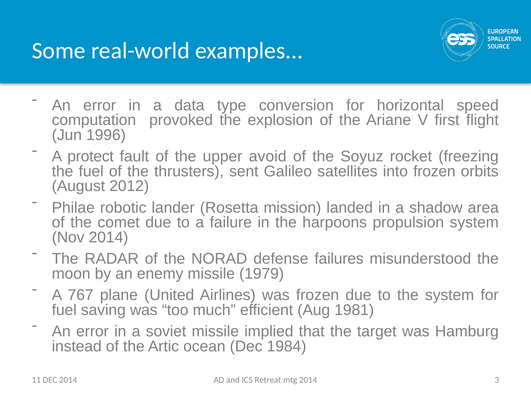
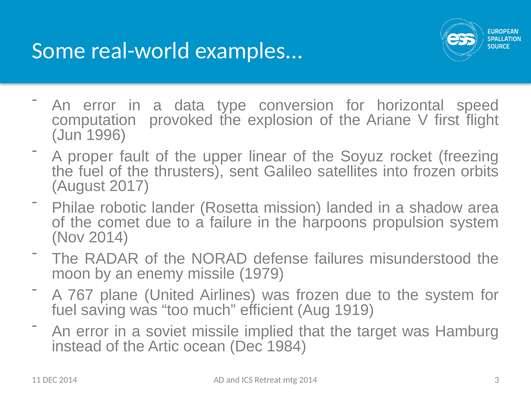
protect: protect -> proper
avoid: avoid -> linear
2012: 2012 -> 2017
1981: 1981 -> 1919
